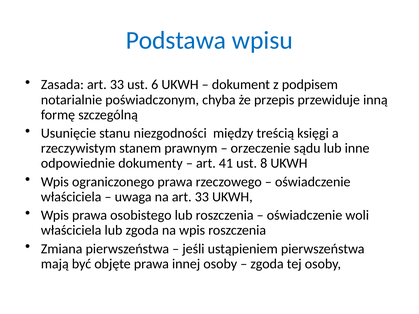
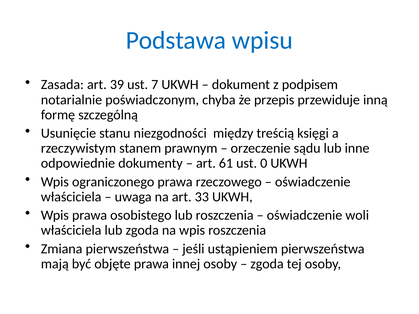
Zasada art 33: 33 -> 39
6: 6 -> 7
41: 41 -> 61
8: 8 -> 0
